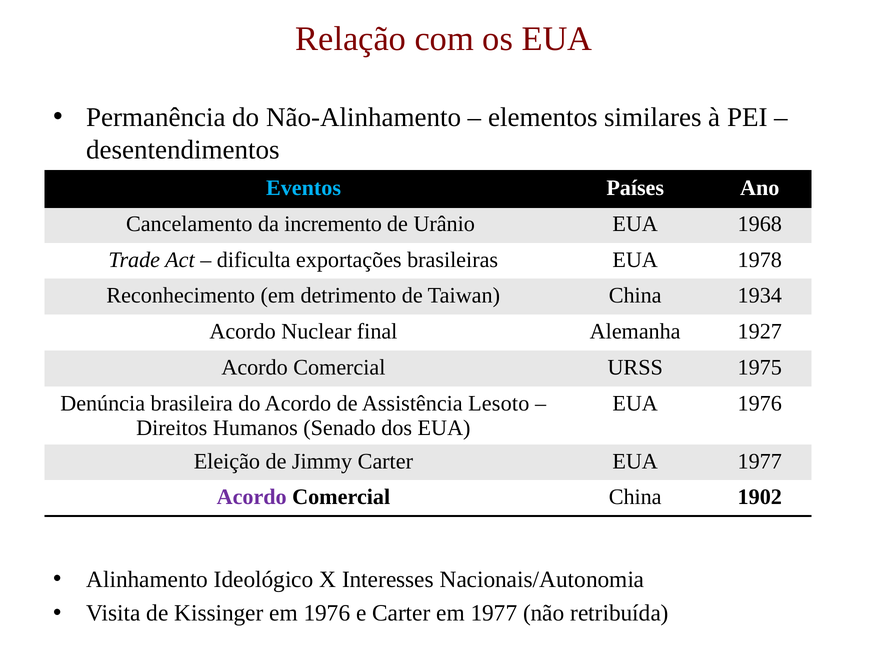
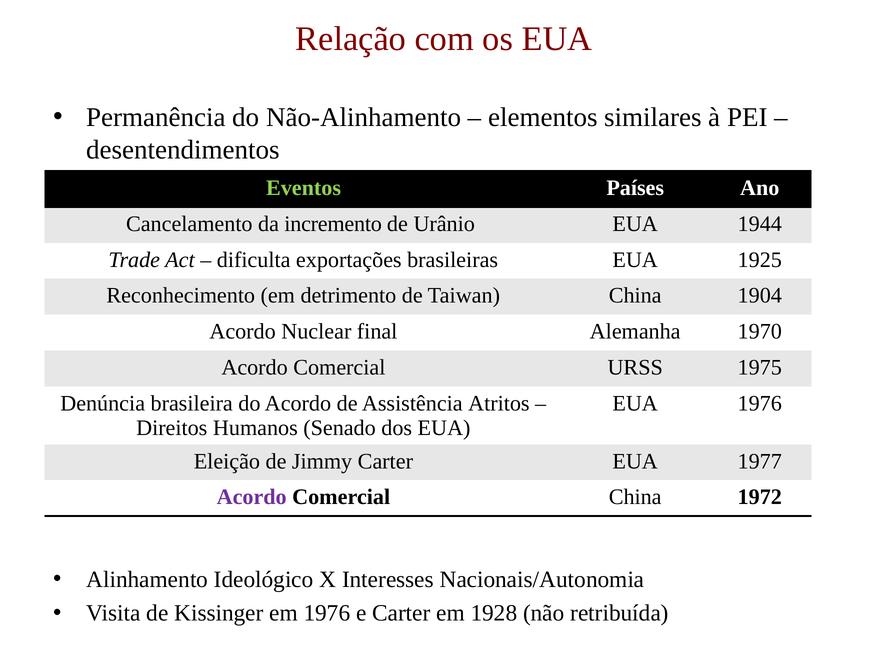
Eventos colour: light blue -> light green
1968: 1968 -> 1944
1978: 1978 -> 1925
1934: 1934 -> 1904
1927: 1927 -> 1970
Lesoto: Lesoto -> Atritos
1902: 1902 -> 1972
em 1977: 1977 -> 1928
